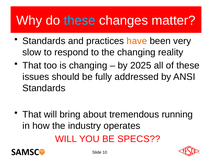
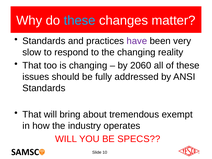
have colour: orange -> purple
2025: 2025 -> 2060
running: running -> exempt
